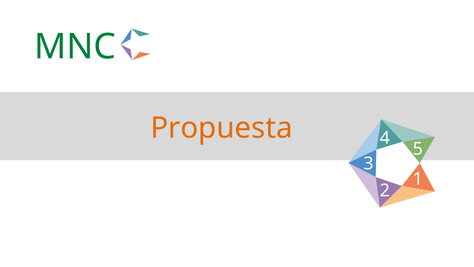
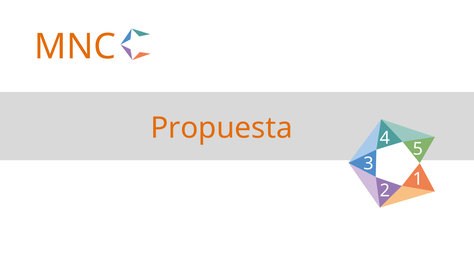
MNC colour: green -> orange
